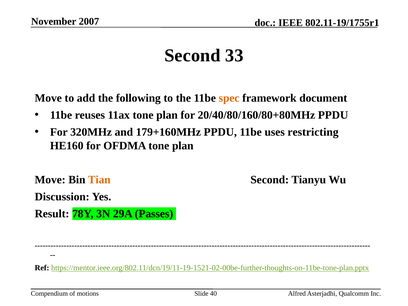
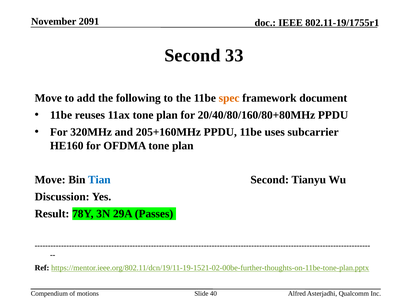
2007: 2007 -> 2091
179+160MHz: 179+160MHz -> 205+160MHz
restricting: restricting -> subcarrier
Tian colour: orange -> blue
